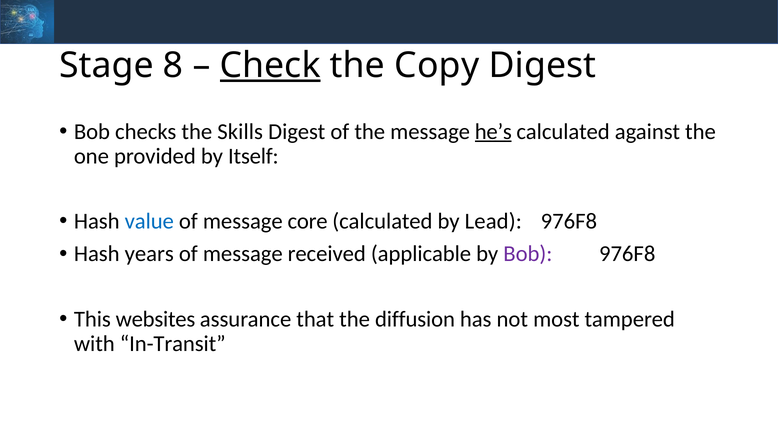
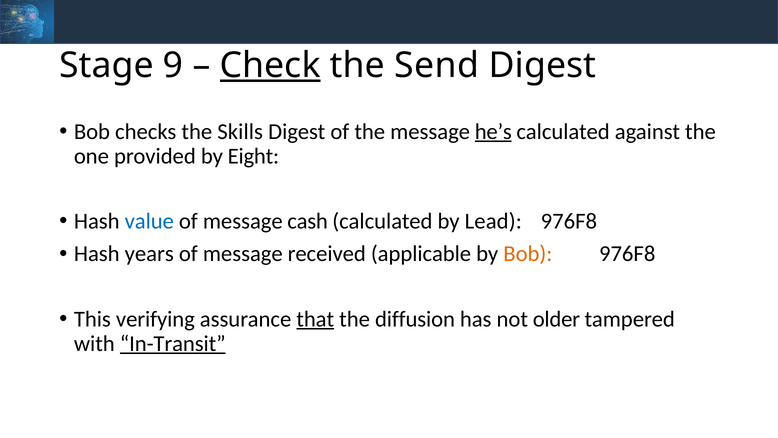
8: 8 -> 9
Copy: Copy -> Send
Itself: Itself -> Eight
core: core -> cash
Bob at (528, 254) colour: purple -> orange
websites: websites -> verifying
that underline: none -> present
most: most -> older
In-Transit underline: none -> present
